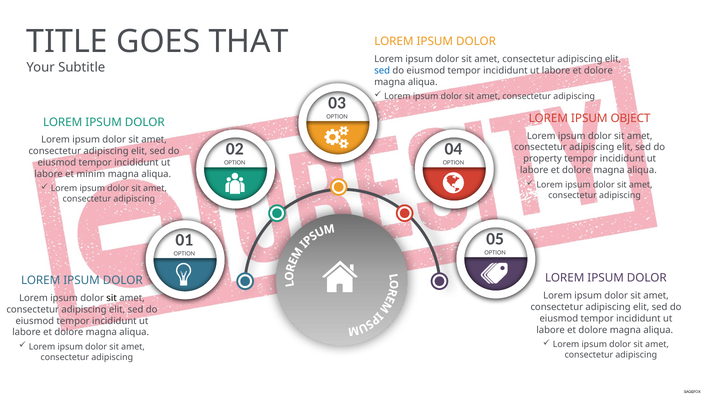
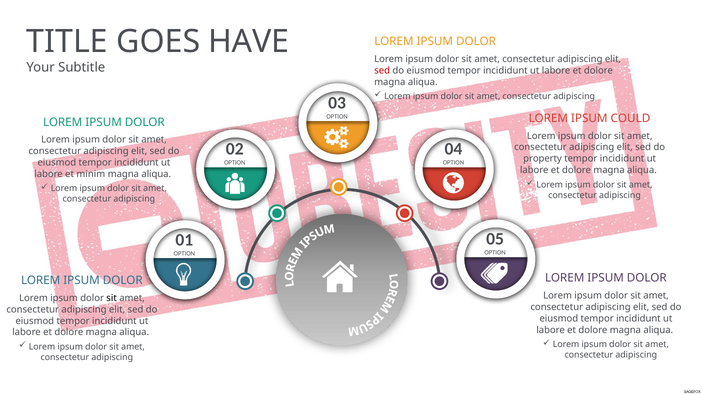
THAT: THAT -> HAVE
sed at (382, 71) colour: blue -> red
OBJECT: OBJECT -> COULD
